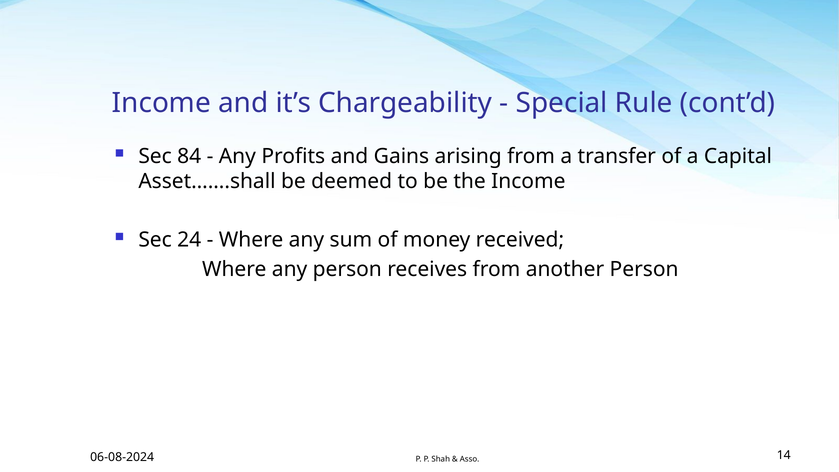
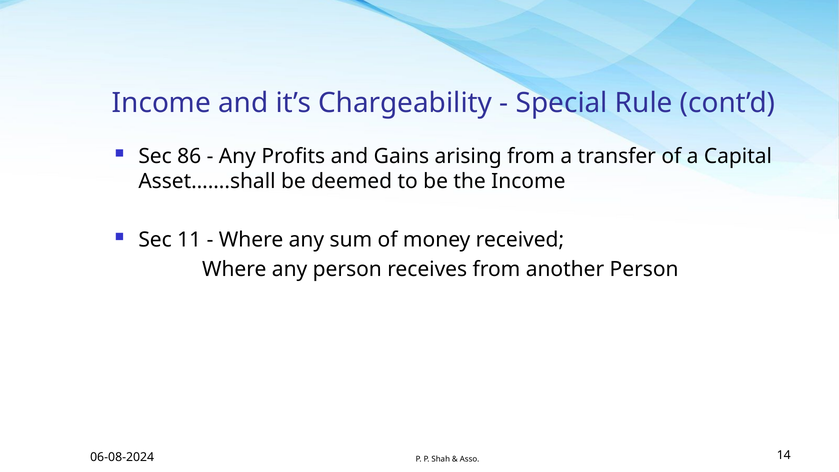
84: 84 -> 86
24: 24 -> 11
